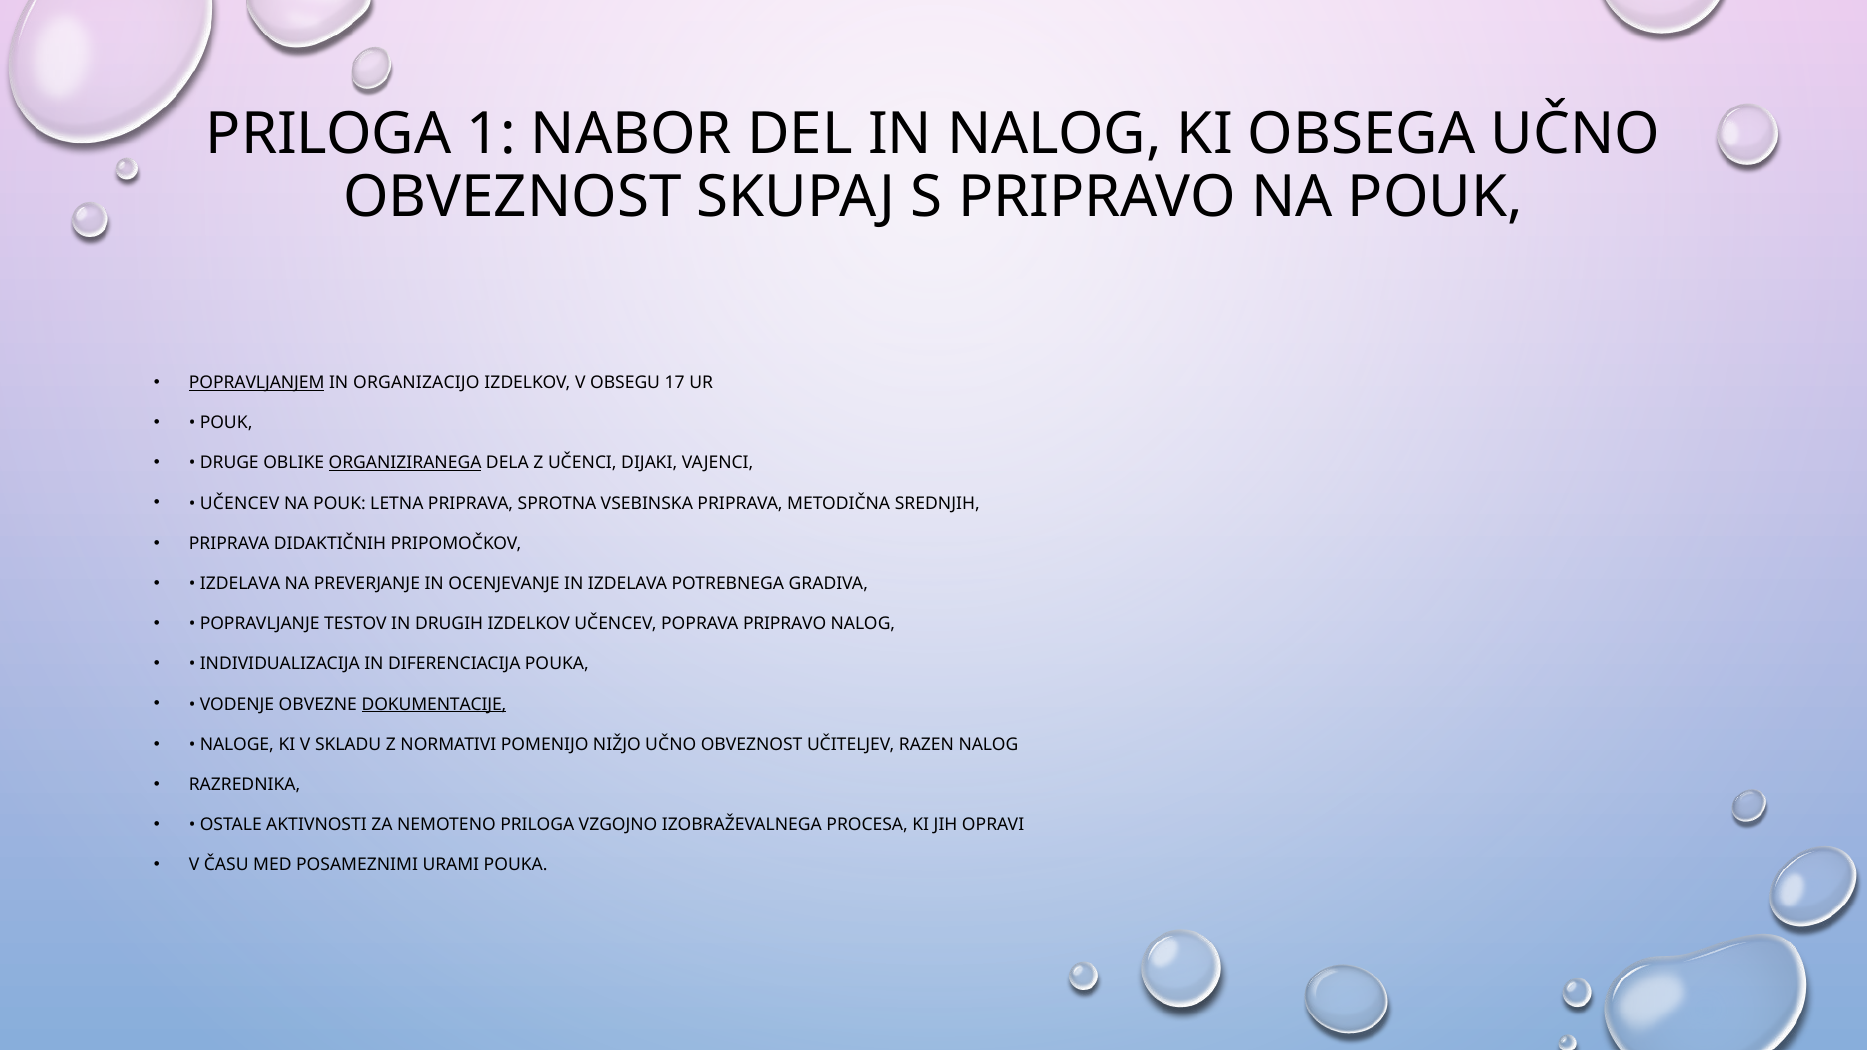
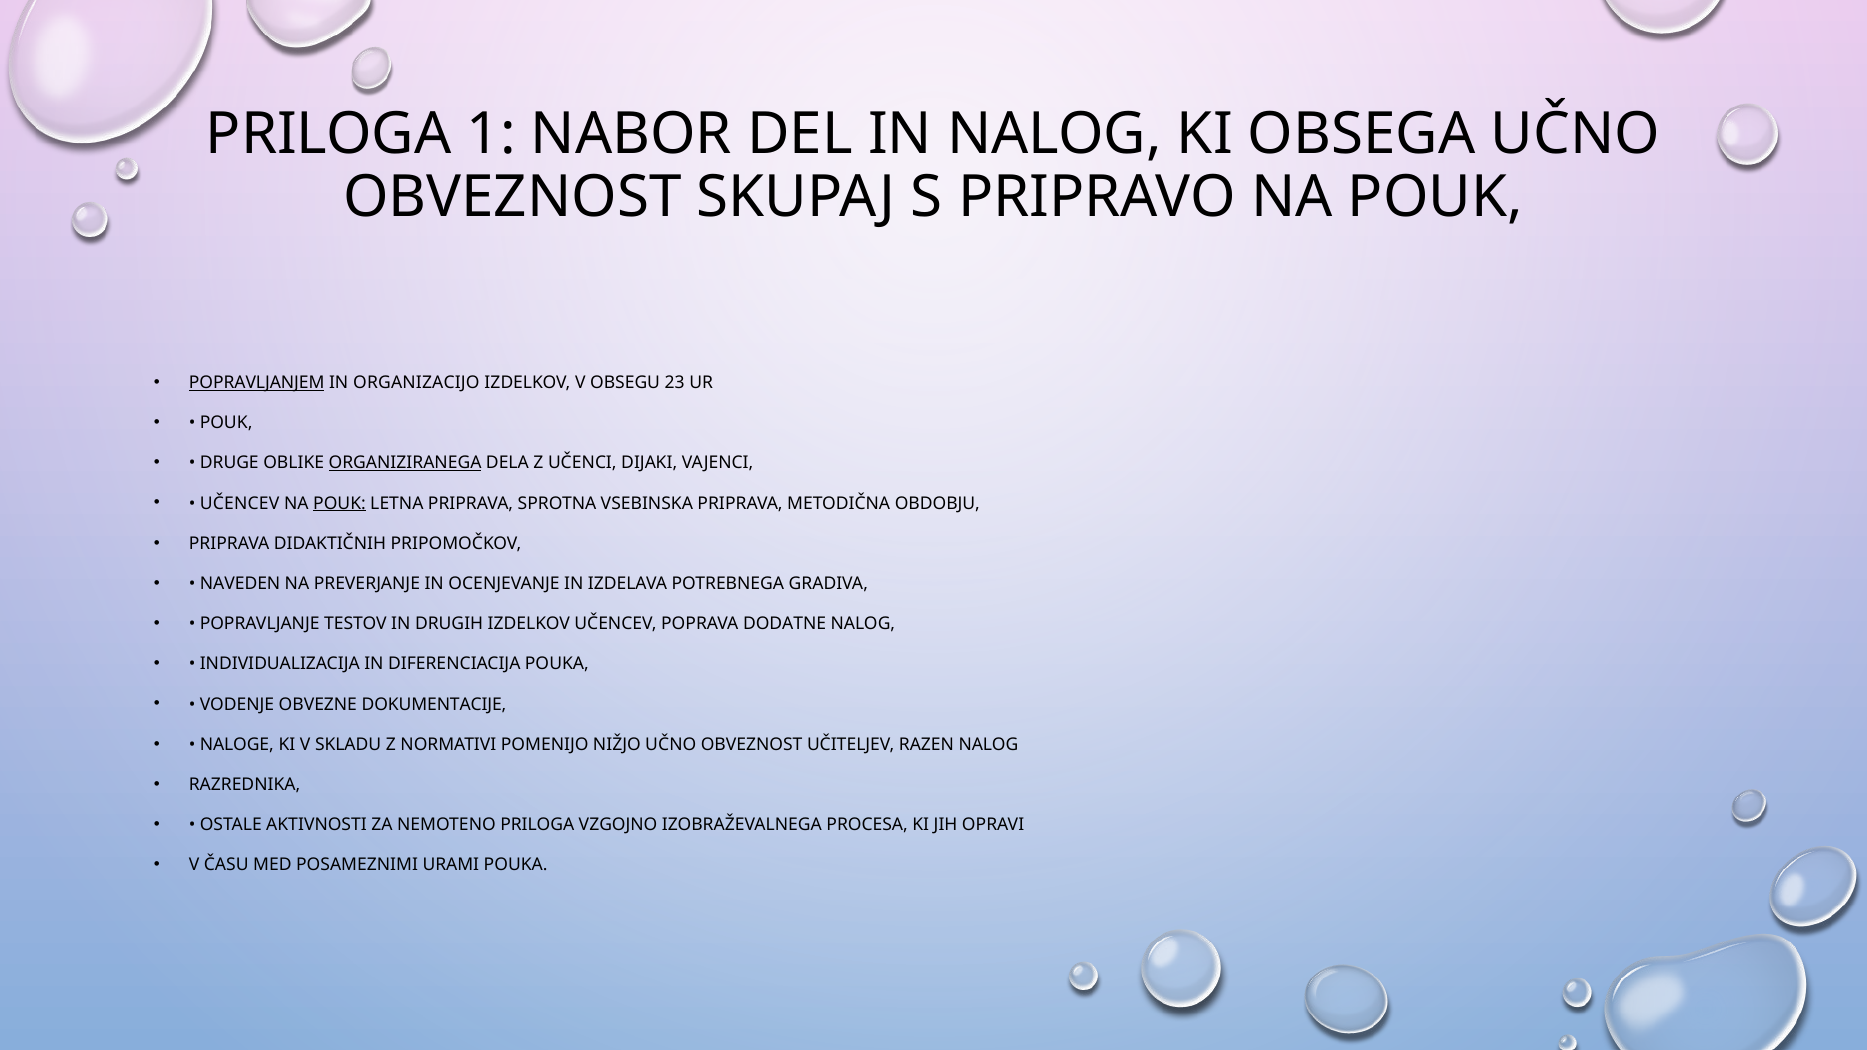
17: 17 -> 23
POUK at (339, 503) underline: none -> present
SREDNJIH: SREDNJIH -> OBDOBJU
IZDELAVA at (240, 584): IZDELAVA -> NAVEDEN
POPRAVA PRIPRAVO: PRIPRAVO -> DODATNE
DOKUMENTACIJE underline: present -> none
